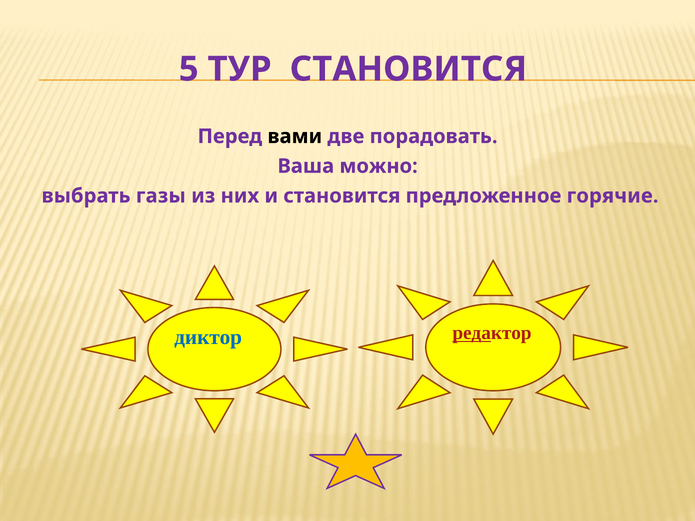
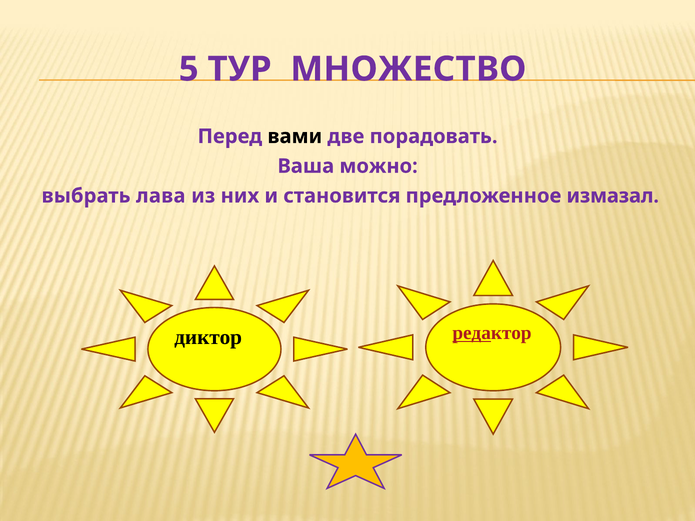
ТУР СТАНОВИТСЯ: СТАНОВИТСЯ -> МНОЖЕСТВО
газы: газы -> лава
горячие: горячие -> измазал
диктор colour: blue -> black
